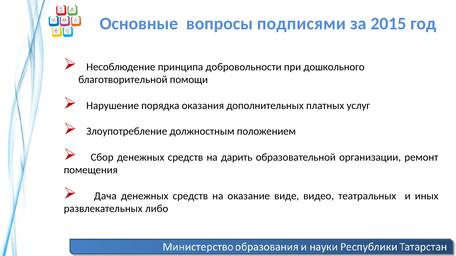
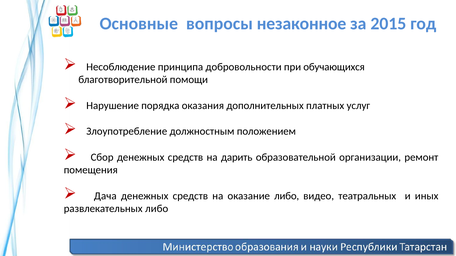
подписями: подписями -> незаконное
дошкольного: дошкольного -> обучающихся
оказание виде: виде -> либо
